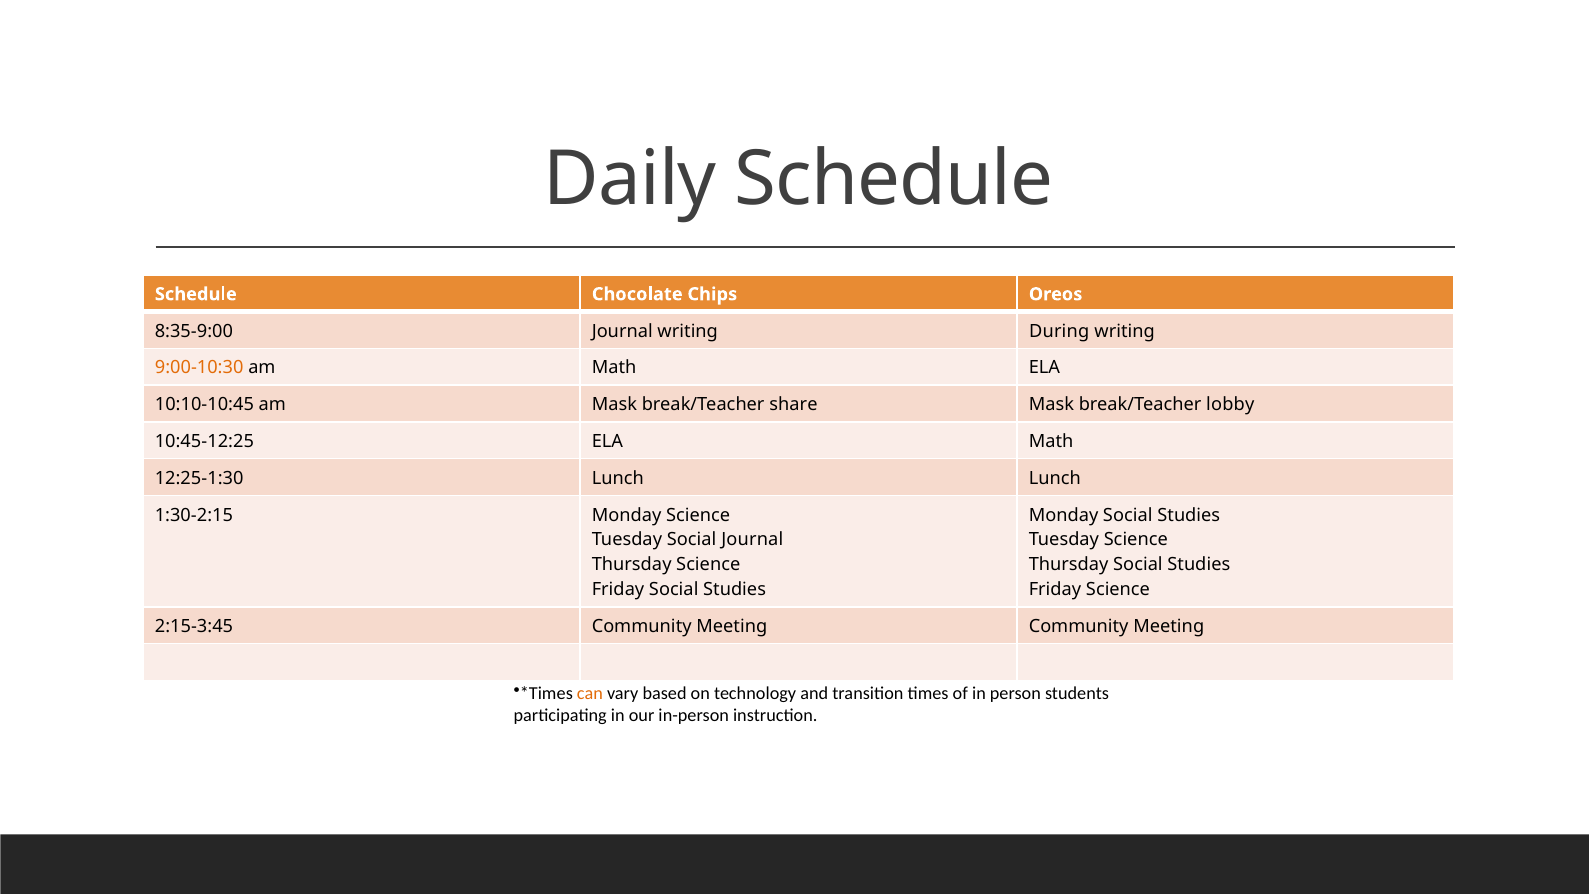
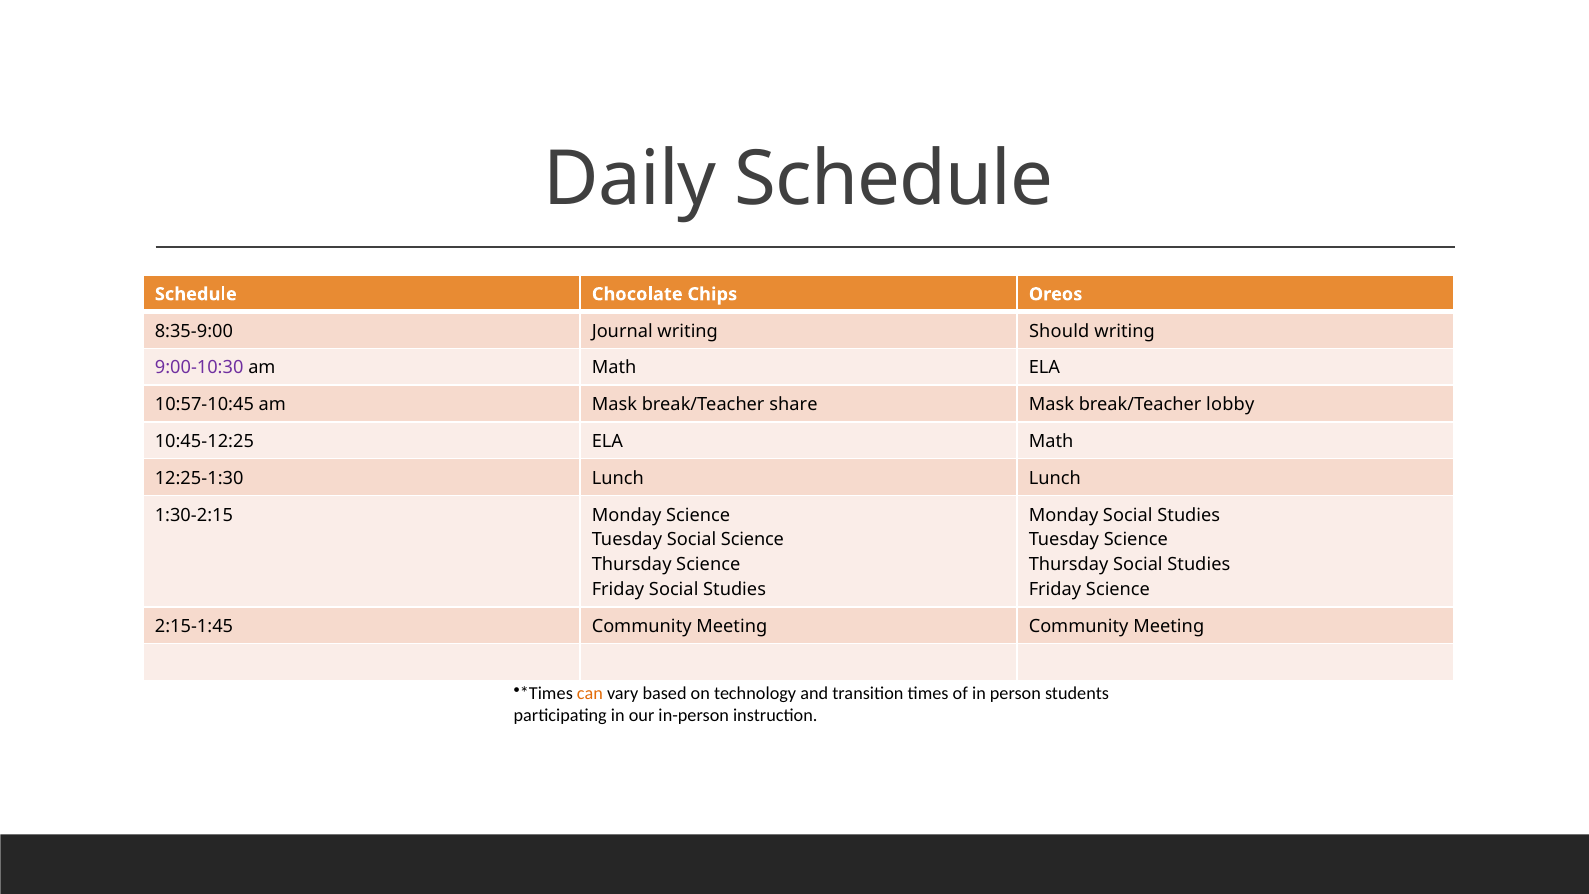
During: During -> Should
9:00-10:30 colour: orange -> purple
10:10-10:45: 10:10-10:45 -> 10:57-10:45
Social Journal: Journal -> Science
2:15-3:45: 2:15-3:45 -> 2:15-1:45
